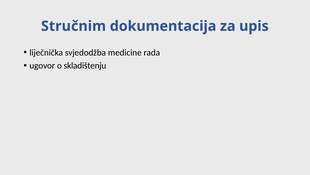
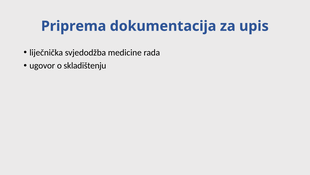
Stručnim: Stručnim -> Priprema
